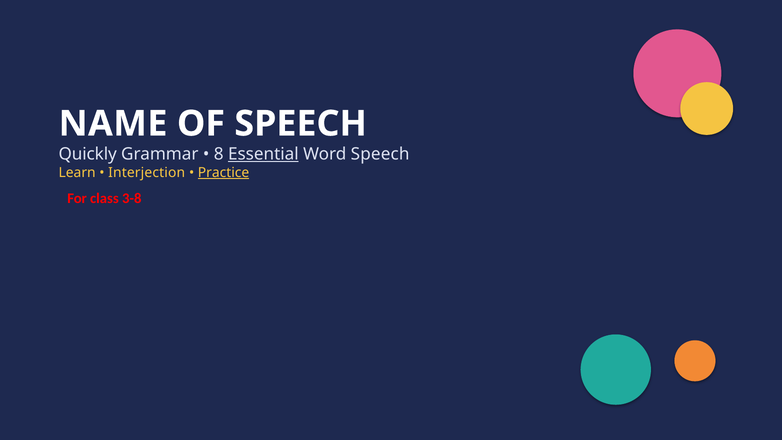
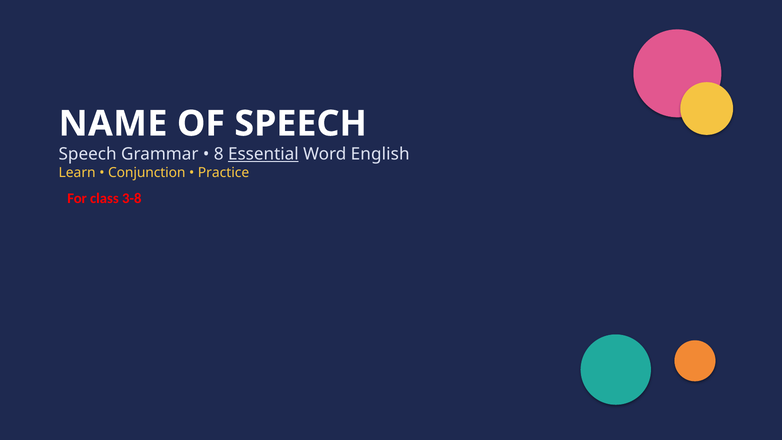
Quickly at (88, 154): Quickly -> Speech
Word Speech: Speech -> English
Interjection: Interjection -> Conjunction
Practice underline: present -> none
